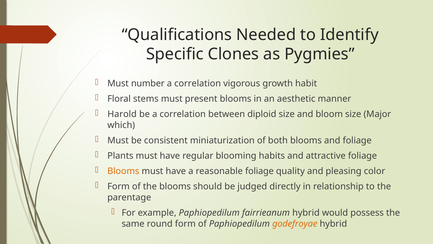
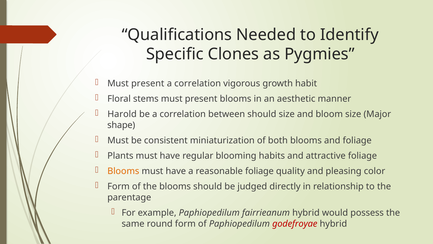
number at (148, 83): number -> present
between diploid: diploid -> should
which: which -> shape
godefroyae colour: orange -> red
